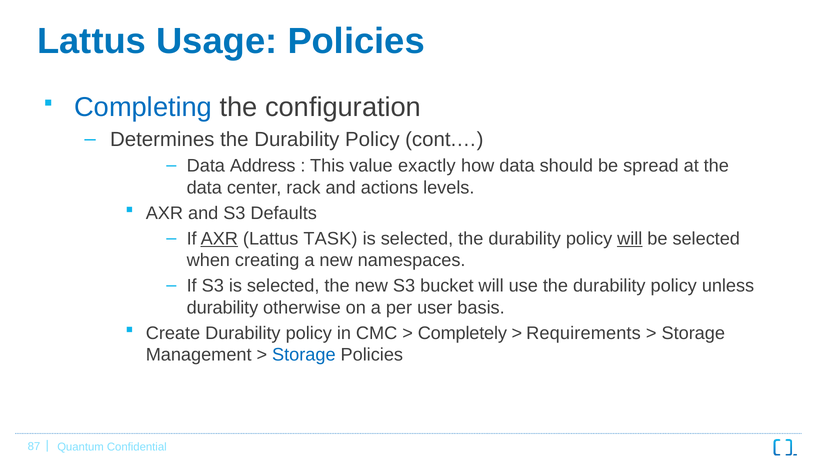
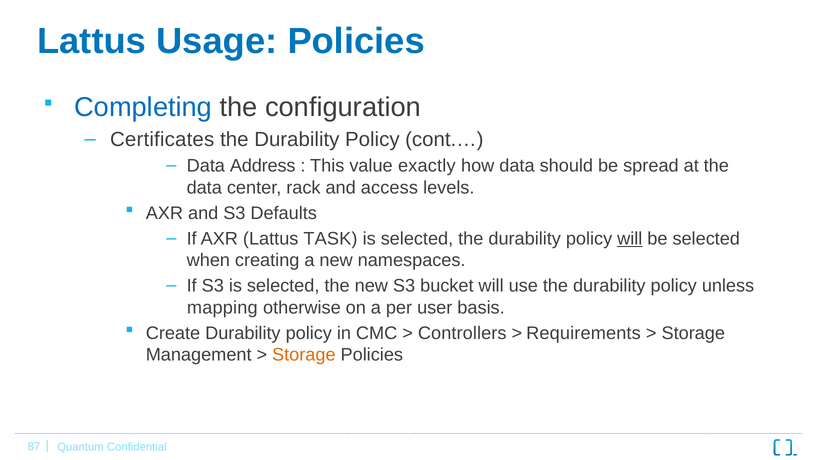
Determines: Determines -> Certificates
actions: actions -> access
AXR at (219, 239) underline: present -> none
durability at (222, 308): durability -> mapping
Completely: Completely -> Controllers
Storage at (304, 355) colour: blue -> orange
